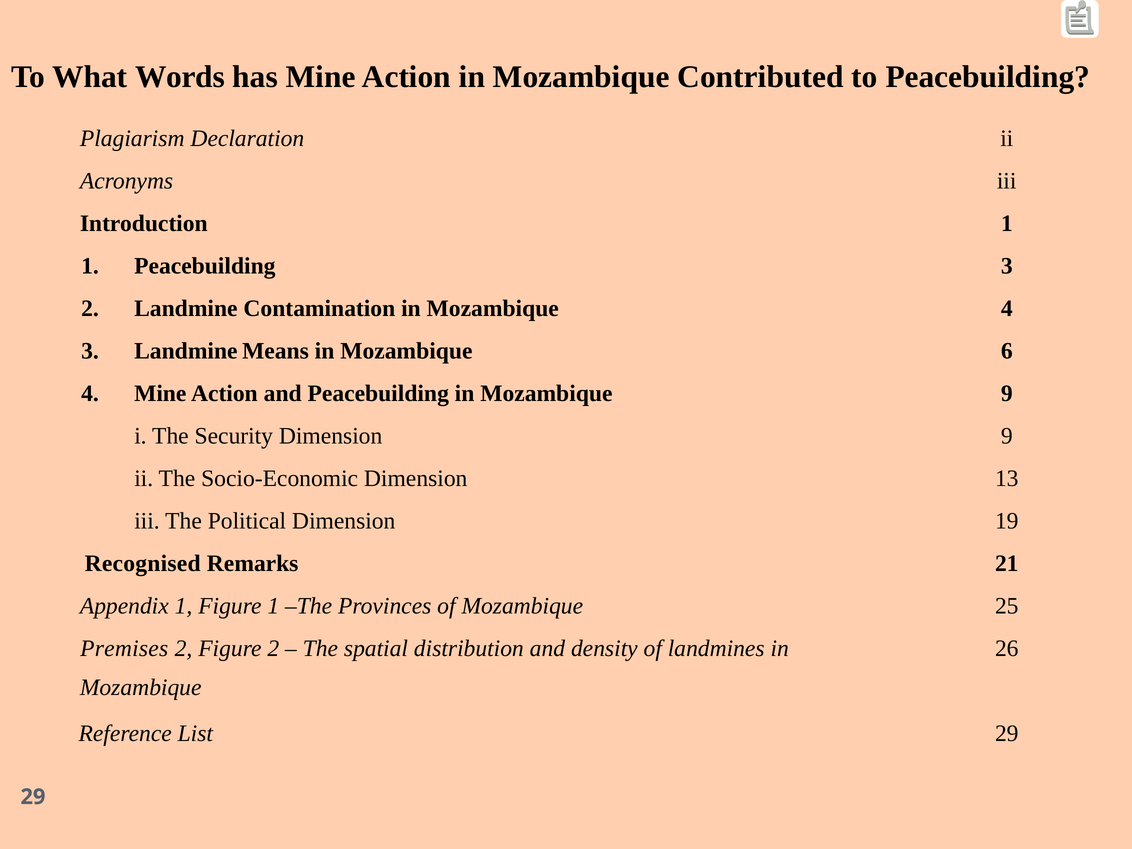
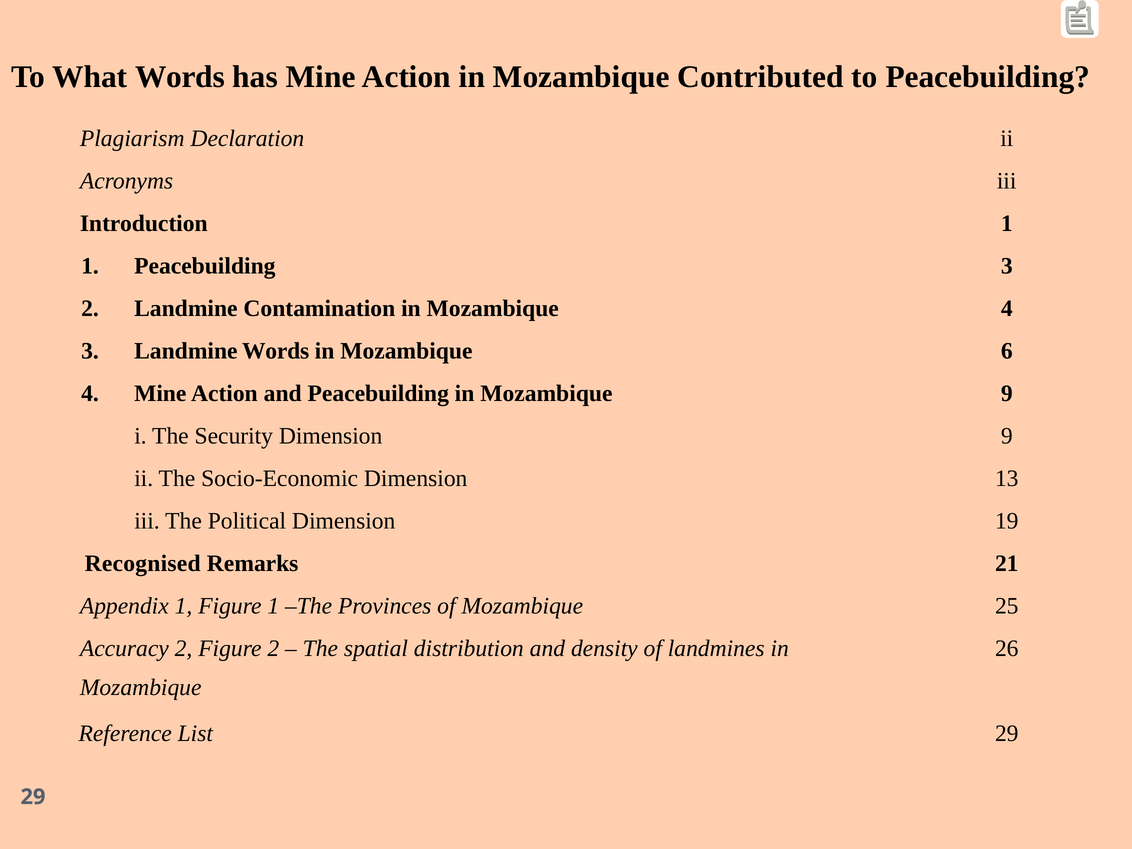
Landmine Means: Means -> Words
Premises: Premises -> Accuracy
